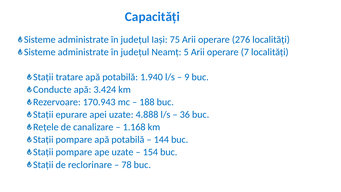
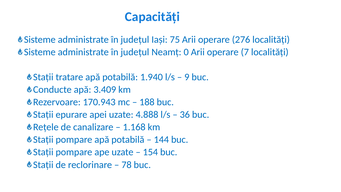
5: 5 -> 0
3.424: 3.424 -> 3.409
